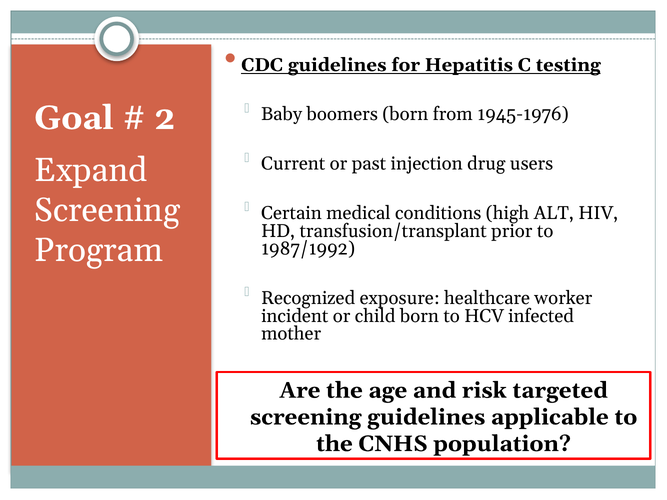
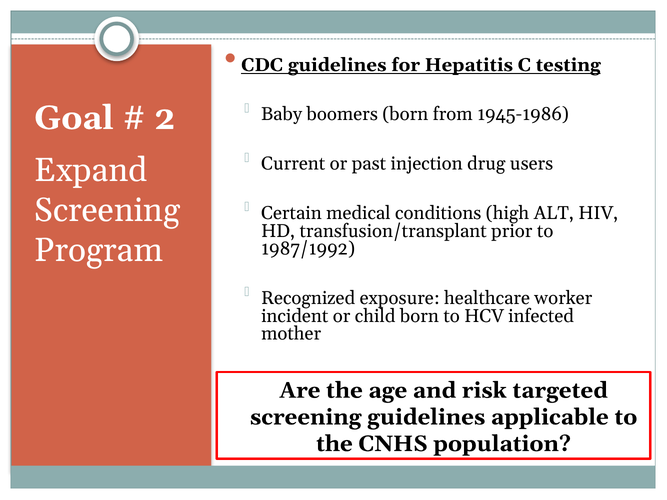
1945-1976: 1945-1976 -> 1945-1986
